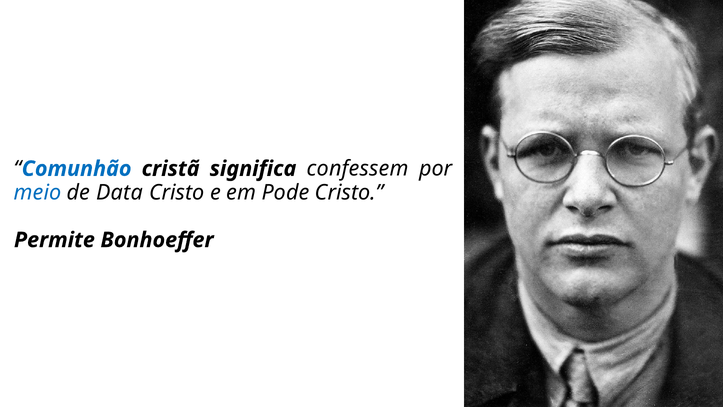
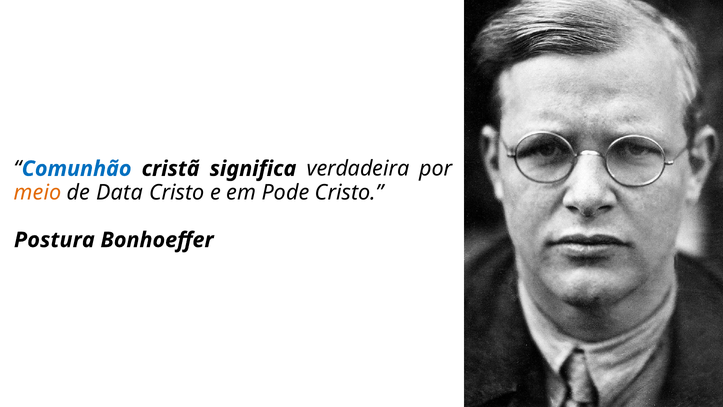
confessem: confessem -> verdadeira
meio colour: blue -> orange
Permite: Permite -> Postura
